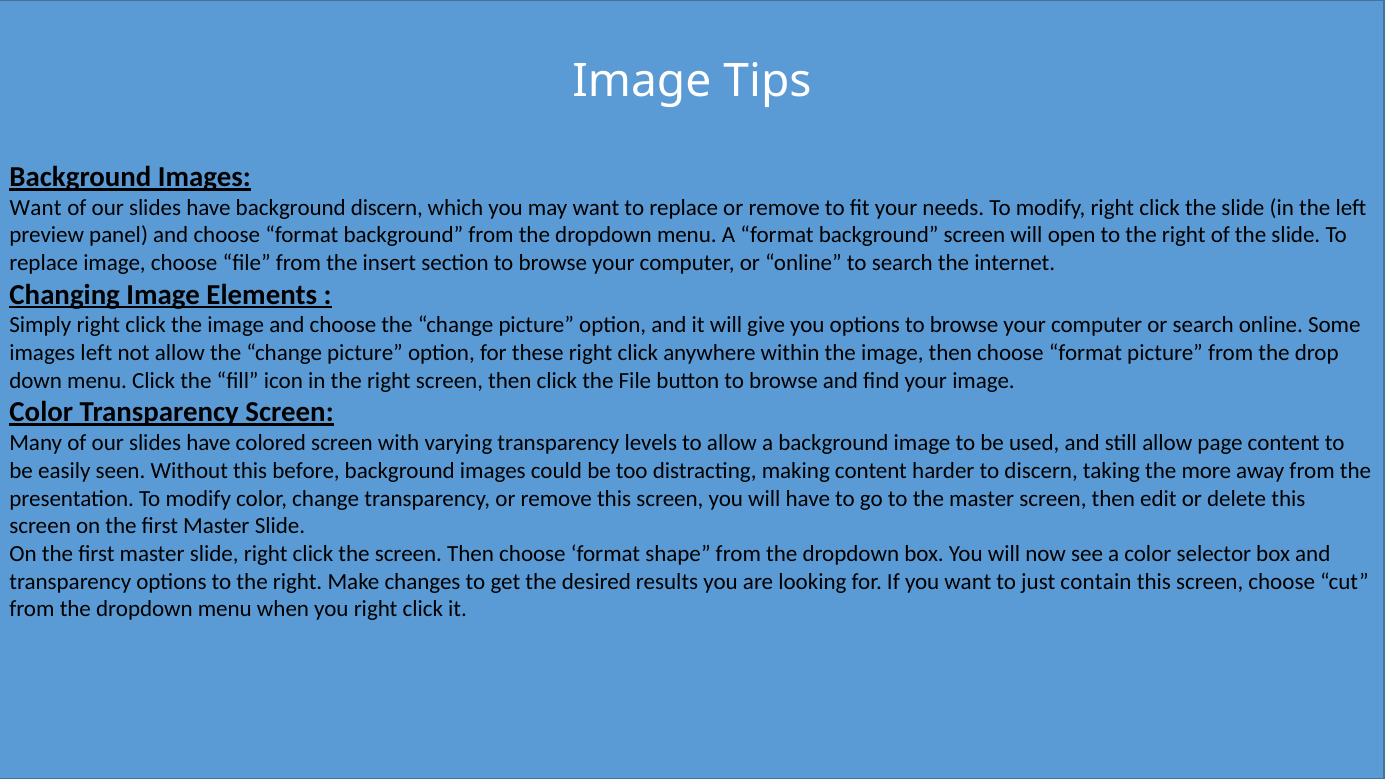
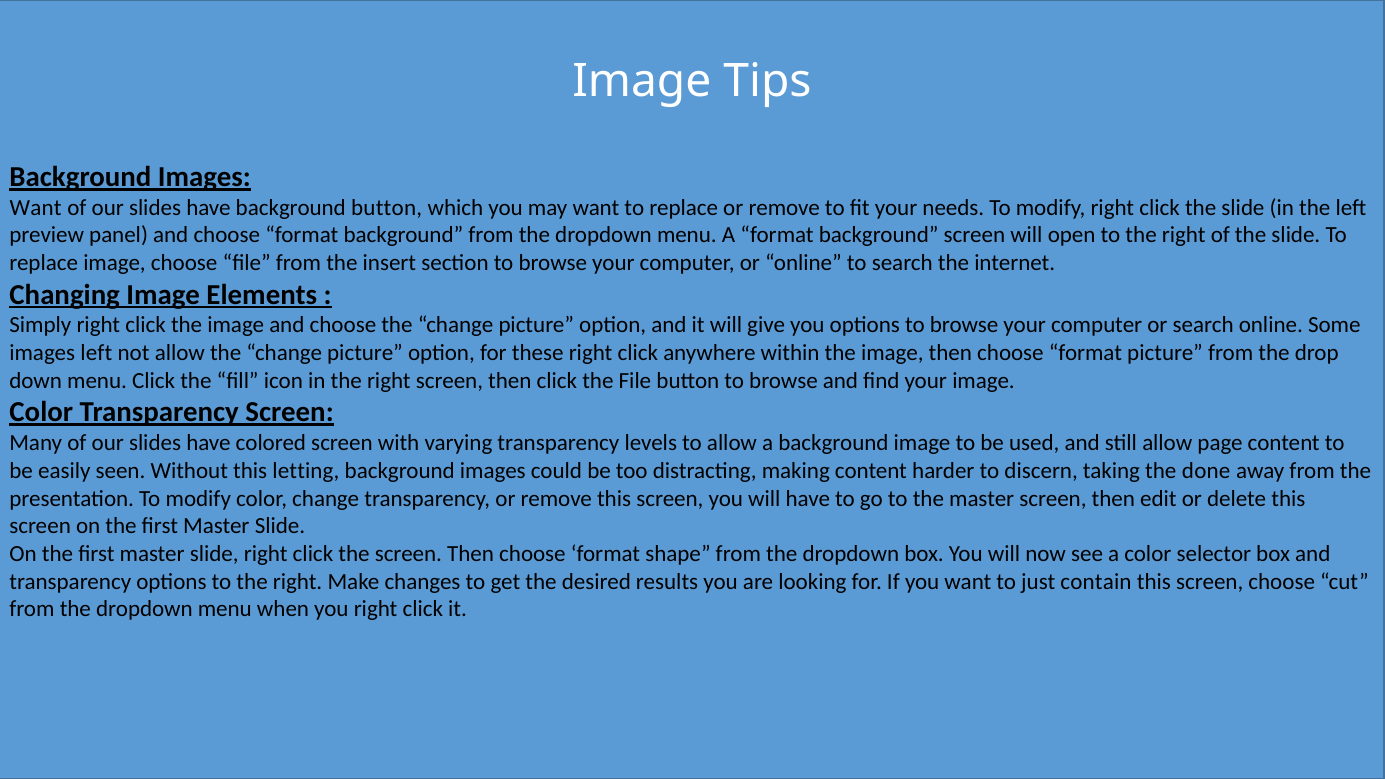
background discern: discern -> button
before: before -> letting
more: more -> done
